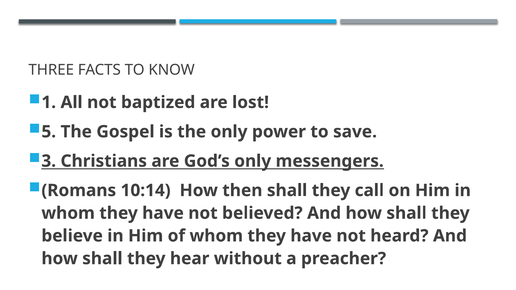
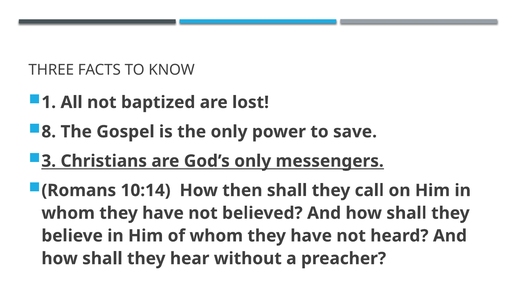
5: 5 -> 8
